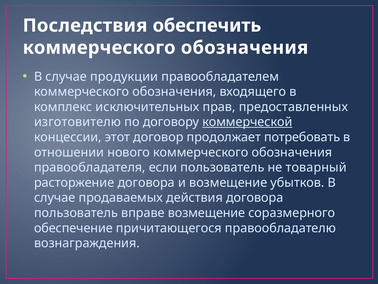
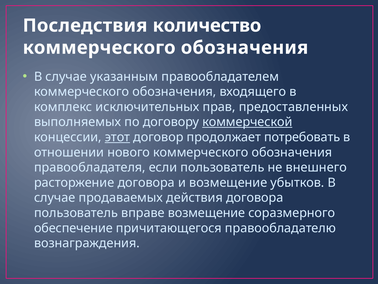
обеспечить: обеспечить -> количество
продукции: продукции -> указанным
изготовителю: изготовителю -> выполняемых
этот underline: none -> present
товарный: товарный -> внешнего
